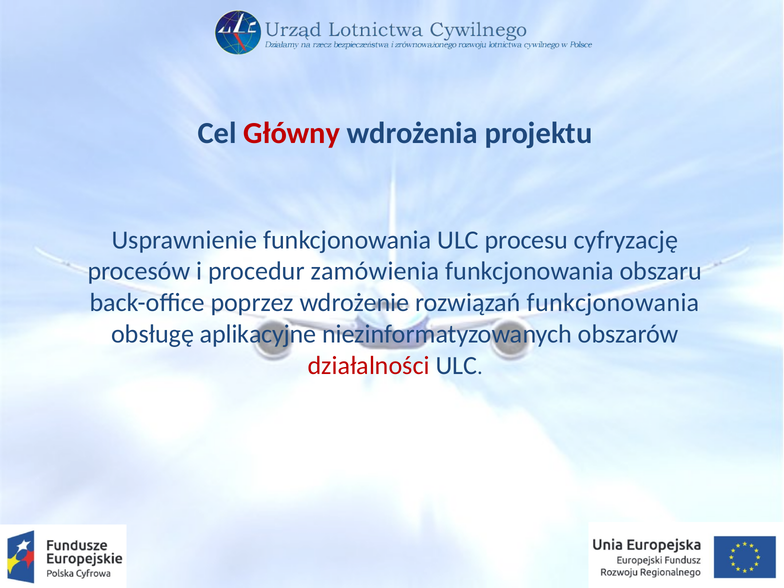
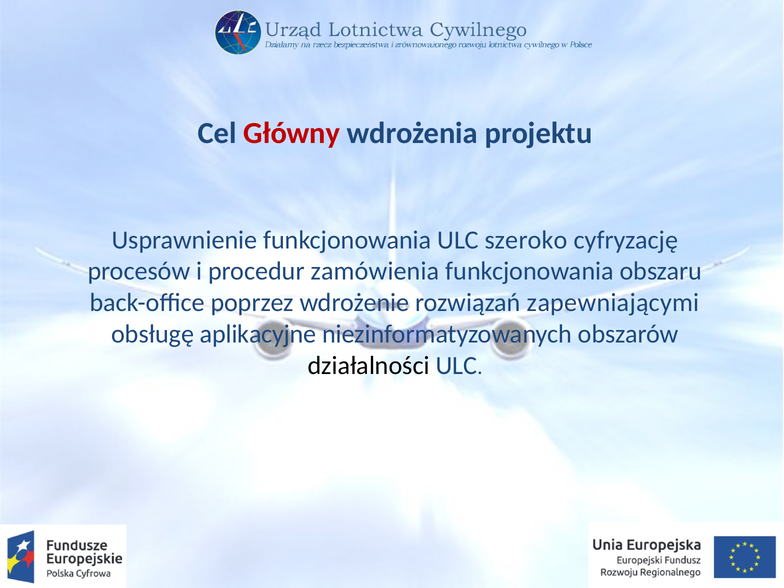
procesu: procesu -> szeroko
rozwiązań funkcjonowania: funkcjonowania -> zapewniającymi
działalności colour: red -> black
